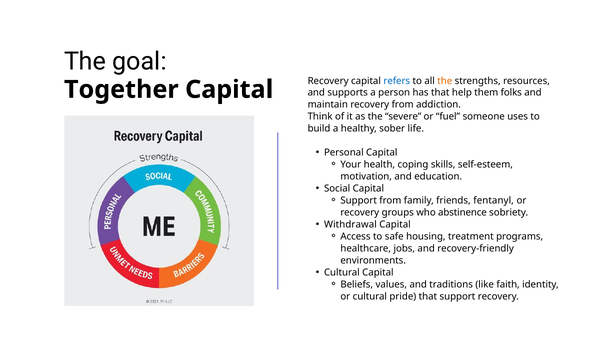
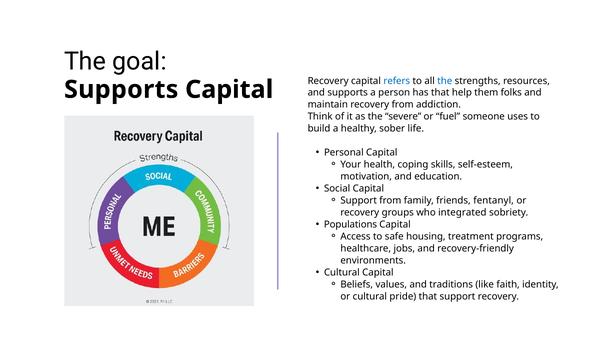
the at (445, 81) colour: orange -> blue
Together at (121, 89): Together -> Supports
abstinence: abstinence -> integrated
Withdrawal: Withdrawal -> Populations
